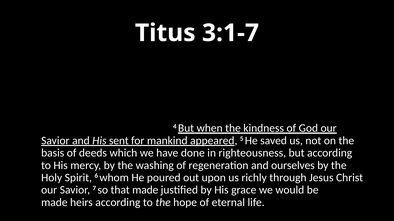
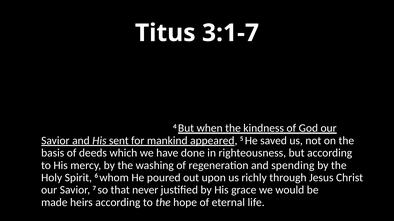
and ourselves: ourselves -> spending
that made: made -> never
